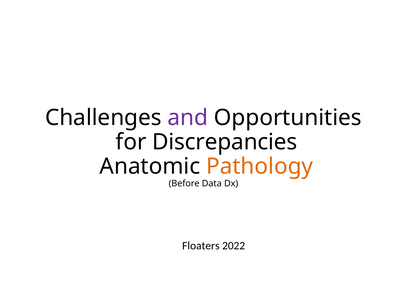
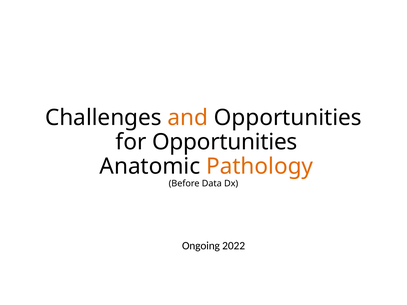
and colour: purple -> orange
for Discrepancies: Discrepancies -> Opportunities
Floaters: Floaters -> Ongoing
